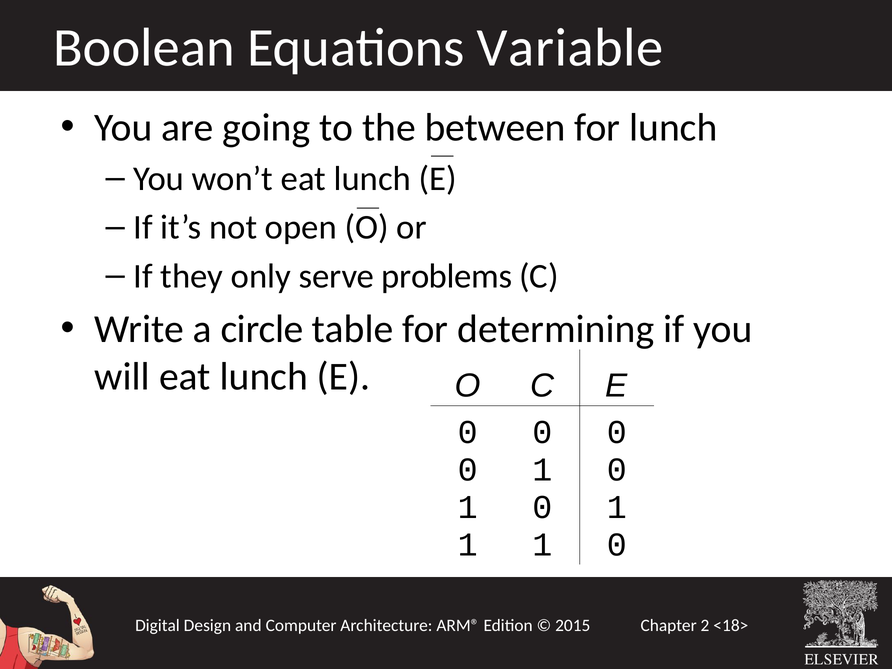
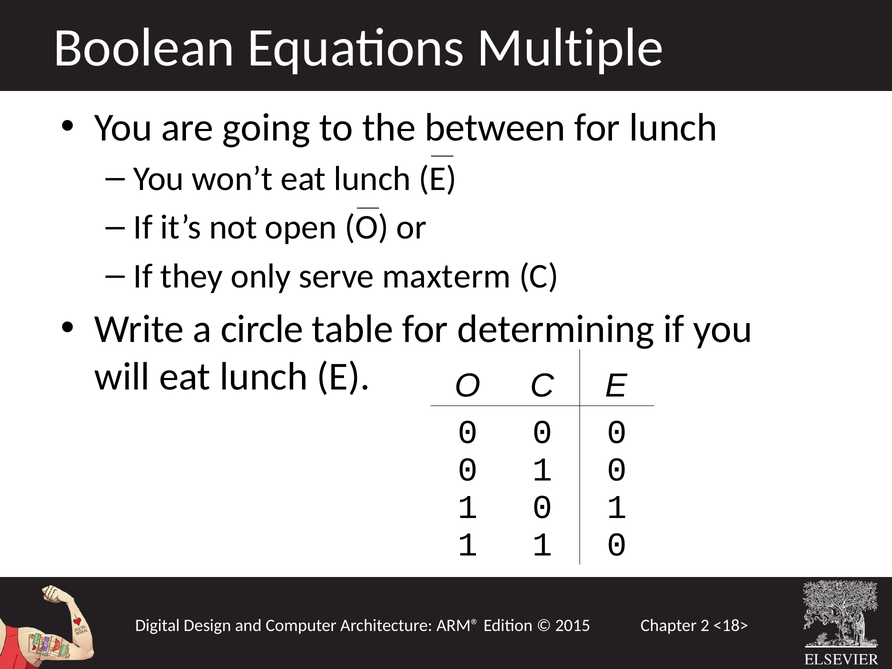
Variable: Variable -> Multiple
problems: problems -> maxterm
